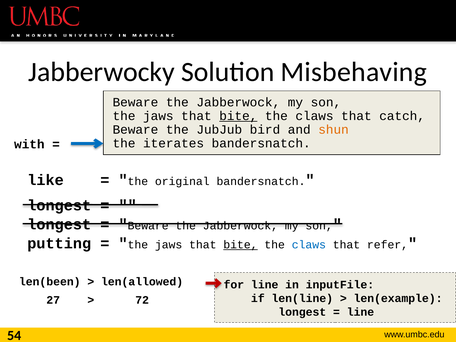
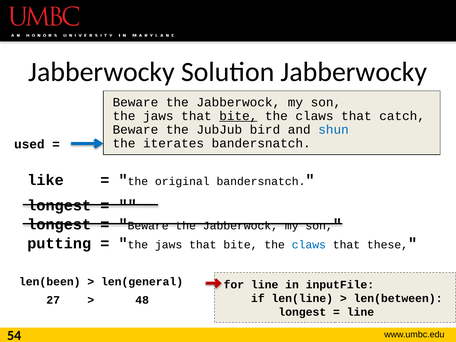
Solution Misbehaving: Misbehaving -> Jabberwocky
shun colour: orange -> blue
with: with -> used
bite at (240, 245) underline: present -> none
refer: refer -> these
len(allowed: len(allowed -> len(general
len(example: len(example -> len(between
72: 72 -> 48
